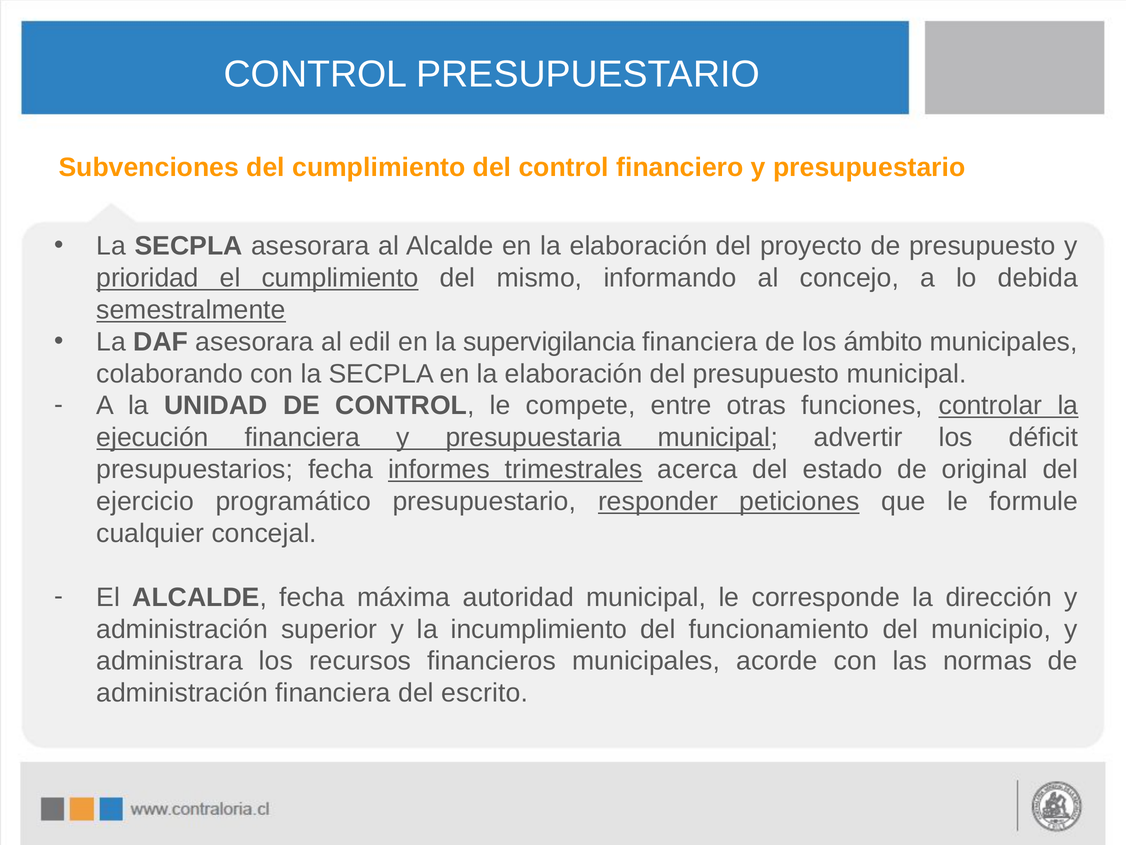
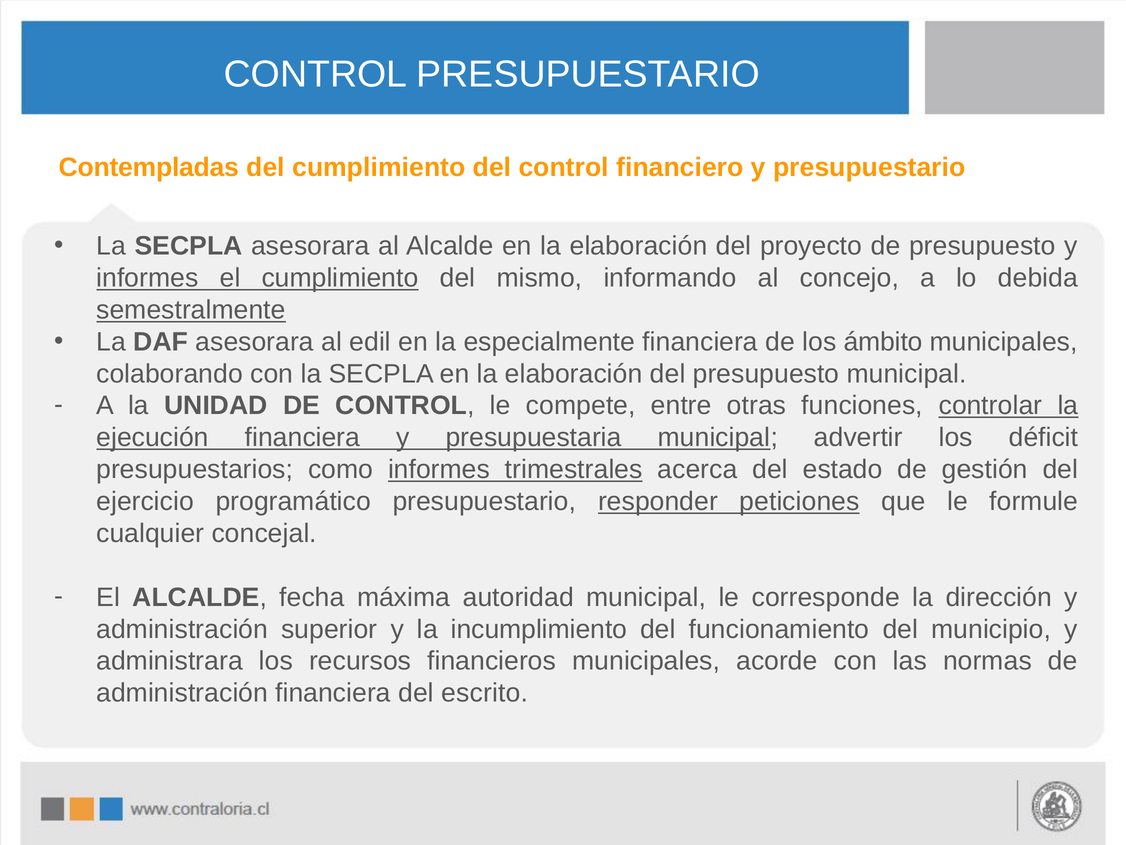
Subvenciones: Subvenciones -> Contempladas
prioridad at (147, 278): prioridad -> informes
supervigilancia: supervigilancia -> especialmente
presupuestarios fecha: fecha -> como
original: original -> gestión
